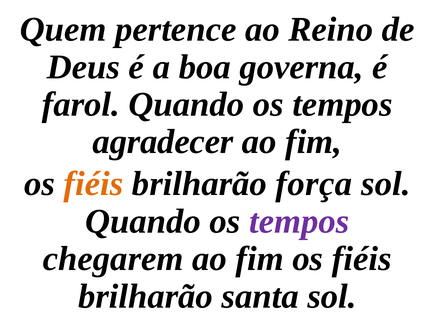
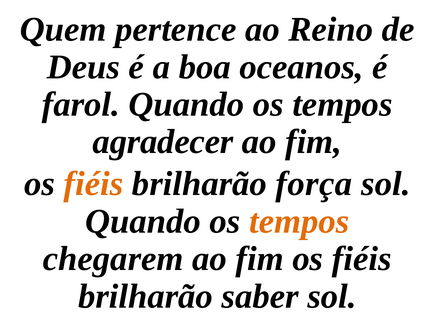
governa: governa -> oceanos
tempos at (299, 221) colour: purple -> orange
santa: santa -> saber
